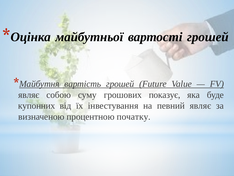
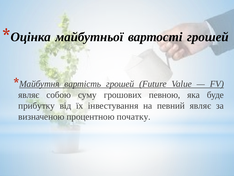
показує: показує -> певною
купонних: купонних -> прибутку
